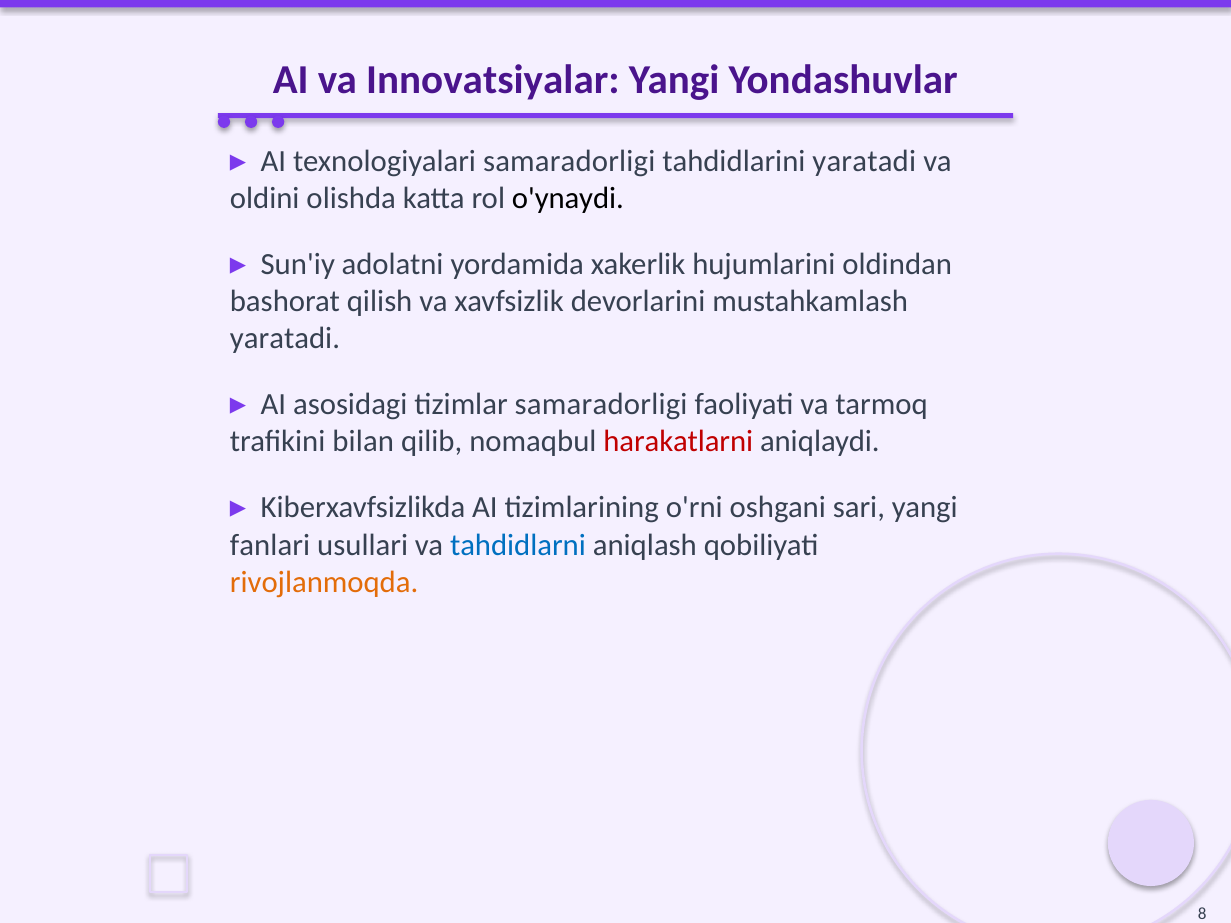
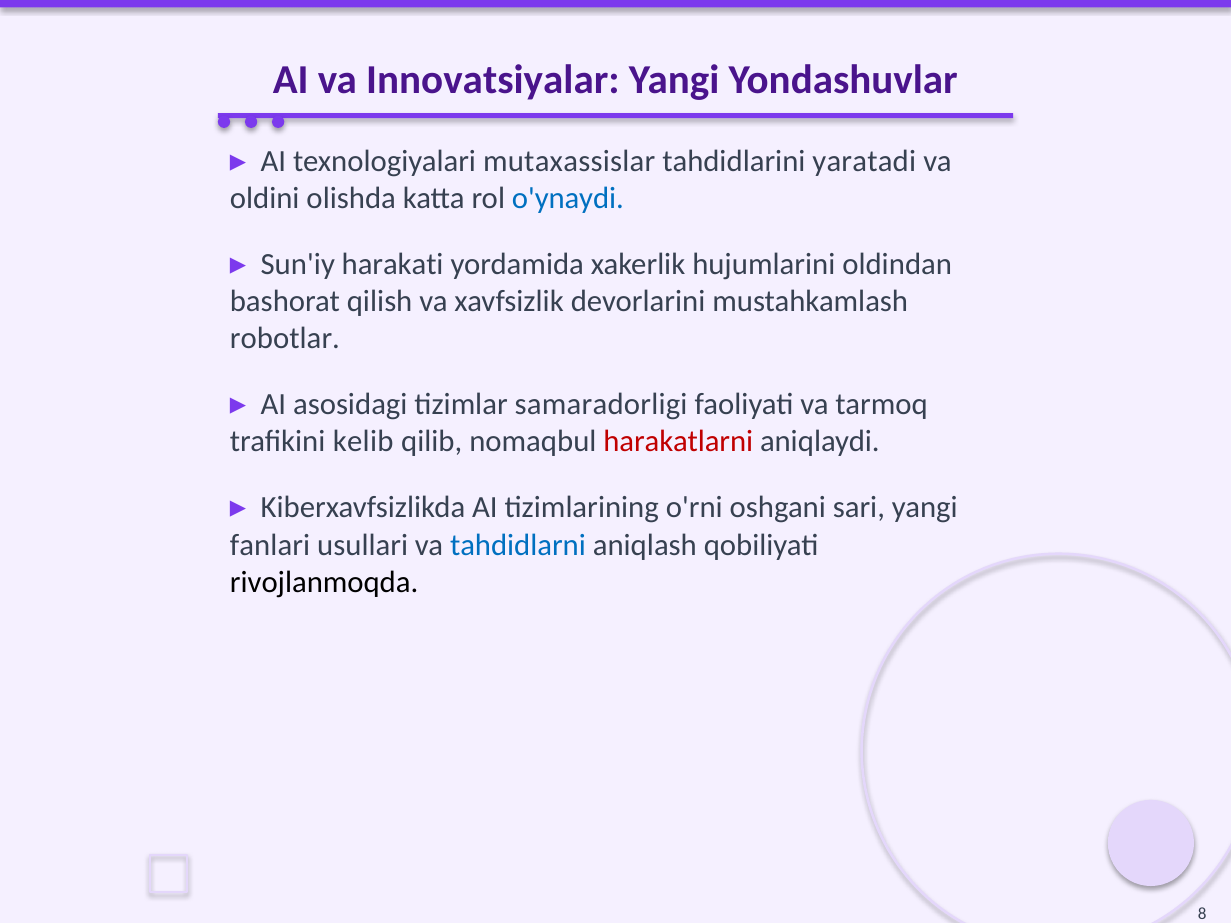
texnologiyalari samaradorligi: samaradorligi -> mutaxassislar
o'ynaydi colour: black -> blue
adolatni: adolatni -> harakati
yaratadi at (285, 339): yaratadi -> robotlar
bilan: bilan -> kelib
rivojlanmoqda colour: orange -> black
